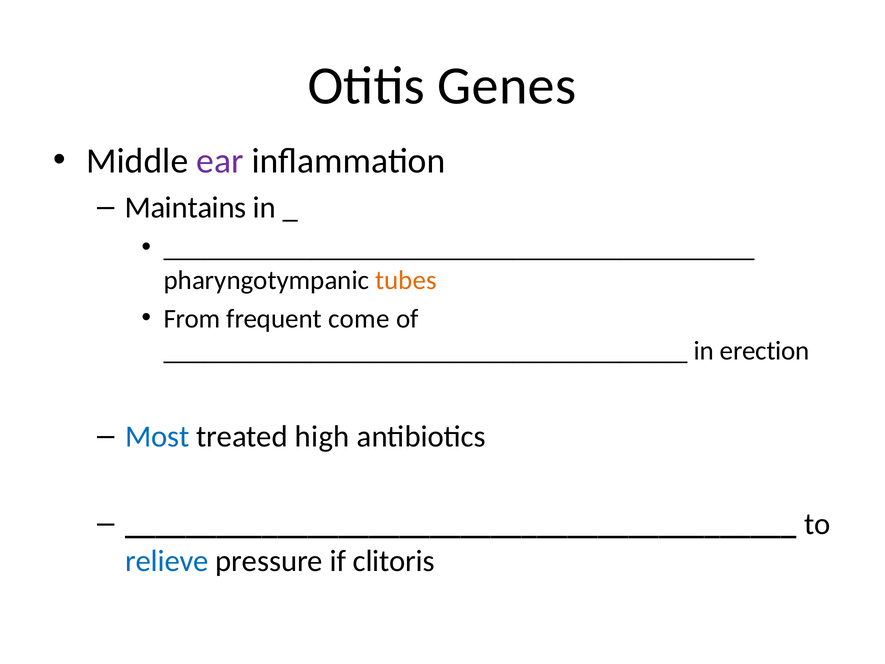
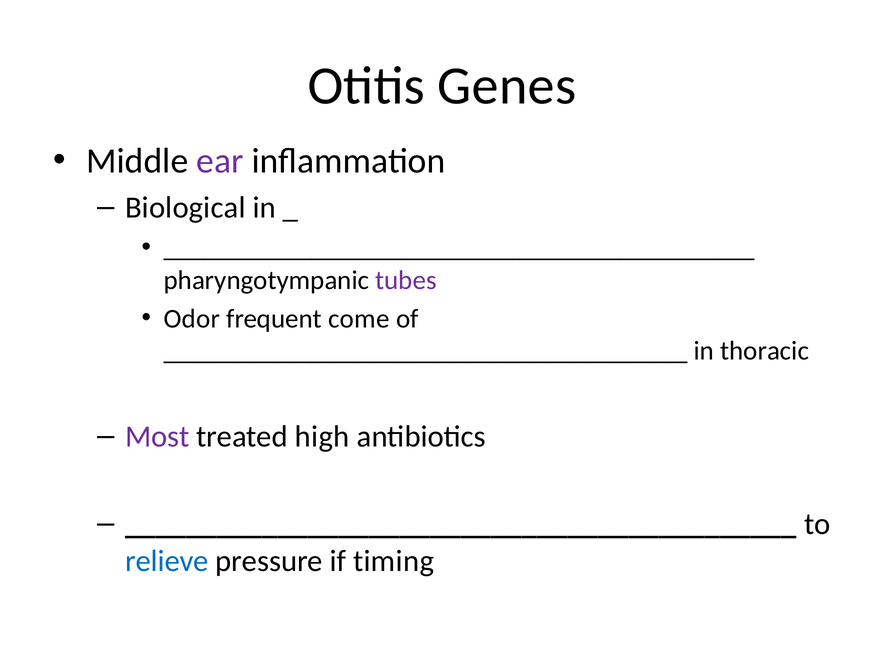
Maintains: Maintains -> Biological
tubes colour: orange -> purple
From: From -> Odor
erection: erection -> thoracic
Most colour: blue -> purple
clitoris: clitoris -> timing
